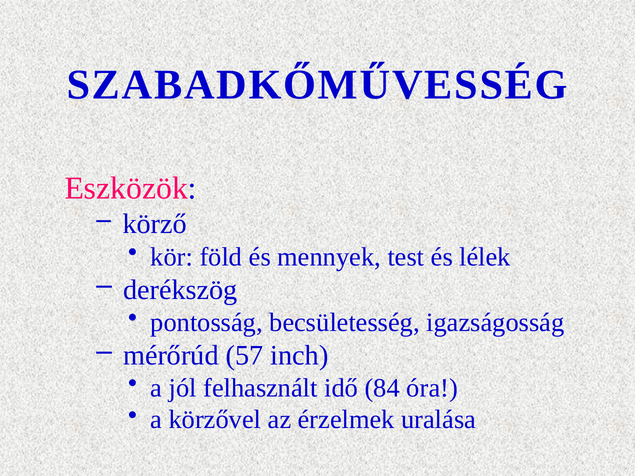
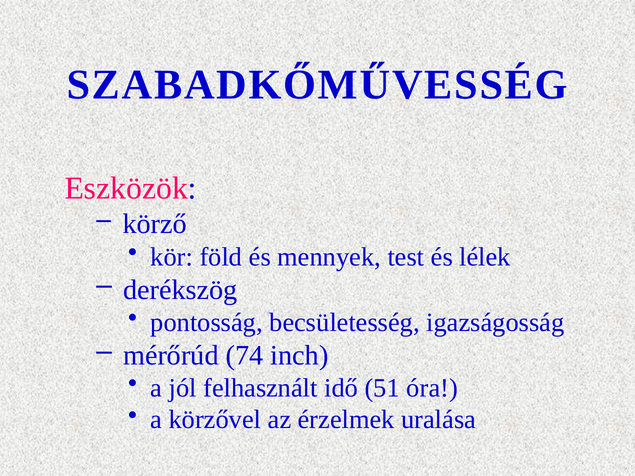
57: 57 -> 74
84: 84 -> 51
